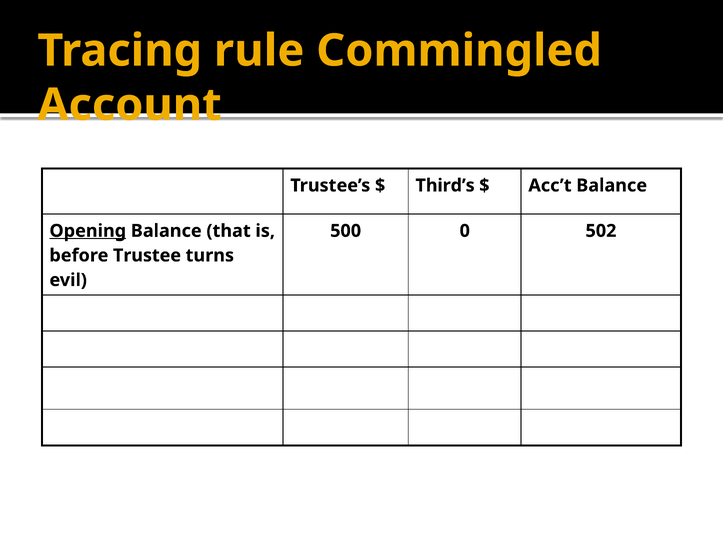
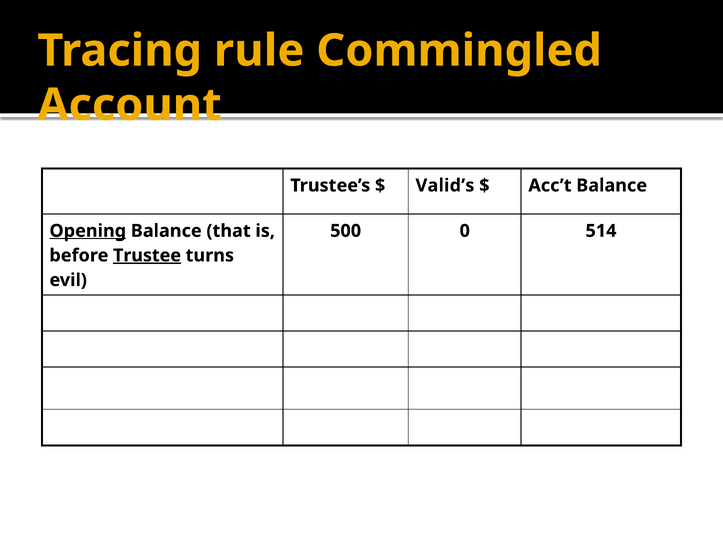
Third’s: Third’s -> Valid’s
502: 502 -> 514
Trustee underline: none -> present
